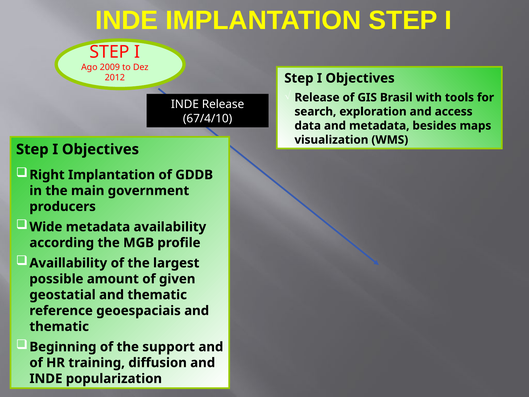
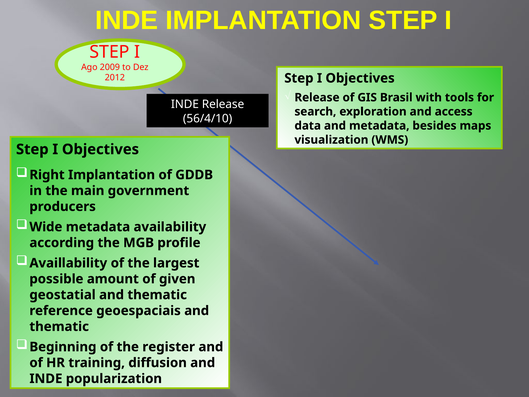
67/4/10: 67/4/10 -> 56/4/10
support: support -> register
